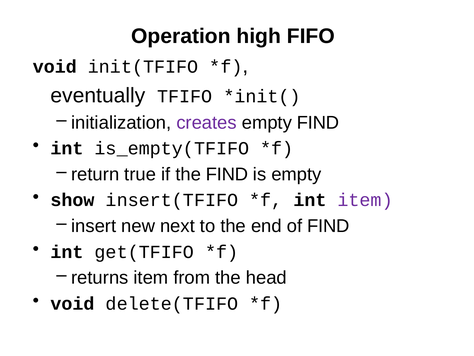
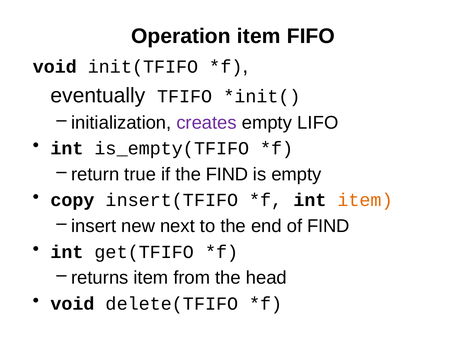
Operation high: high -> item
empty FIND: FIND -> LIFO
show: show -> copy
item at (365, 200) colour: purple -> orange
